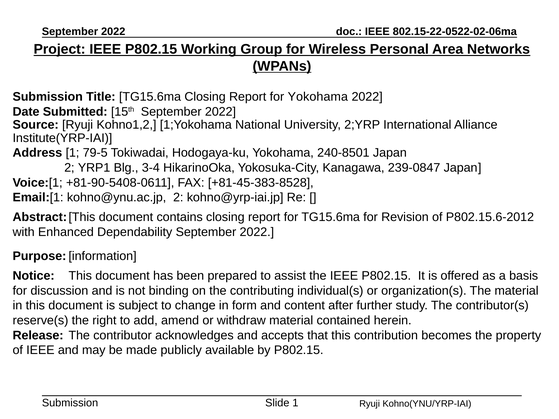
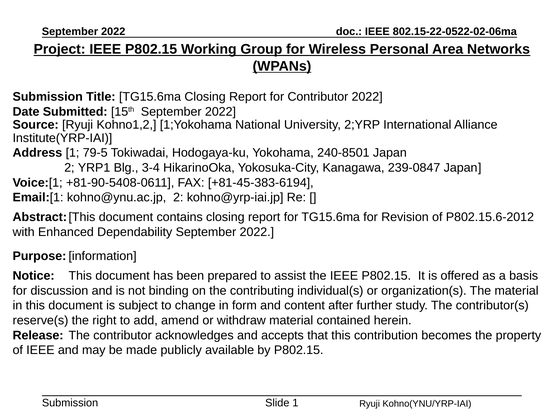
for Yokohama: Yokohama -> Contributor
+81-45-383-8528: +81-45-383-8528 -> +81-45-383-6194
